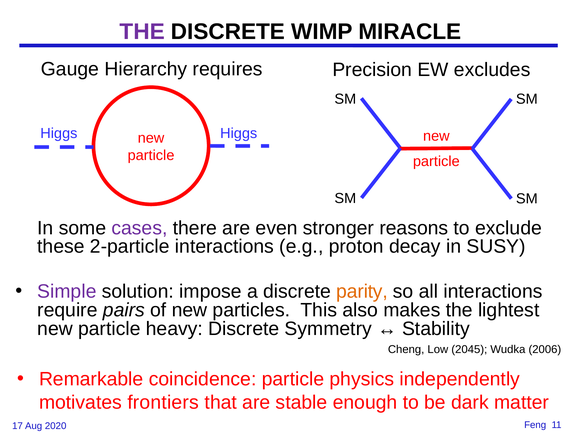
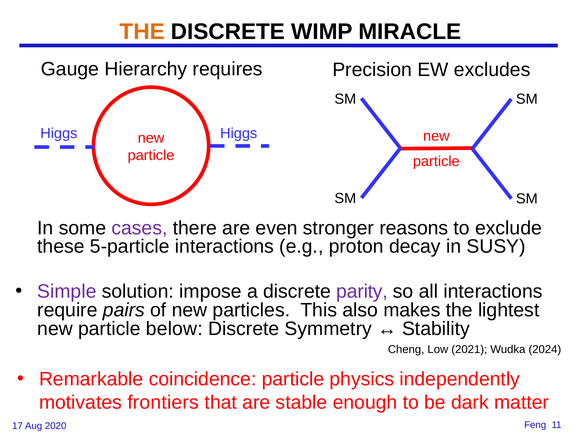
THE at (142, 32) colour: purple -> orange
2-particle: 2-particle -> 5-particle
parity colour: orange -> purple
heavy: heavy -> below
2045: 2045 -> 2021
2006: 2006 -> 2024
